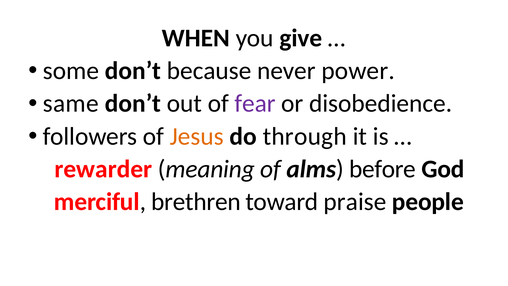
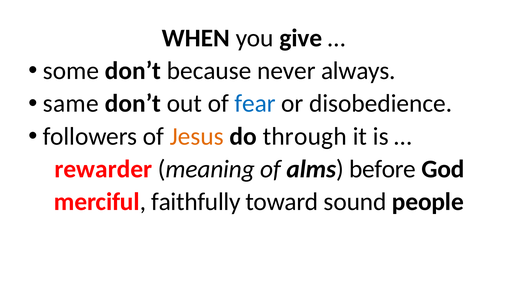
power: power -> always
fear colour: purple -> blue
brethren: brethren -> faithfully
praise: praise -> sound
